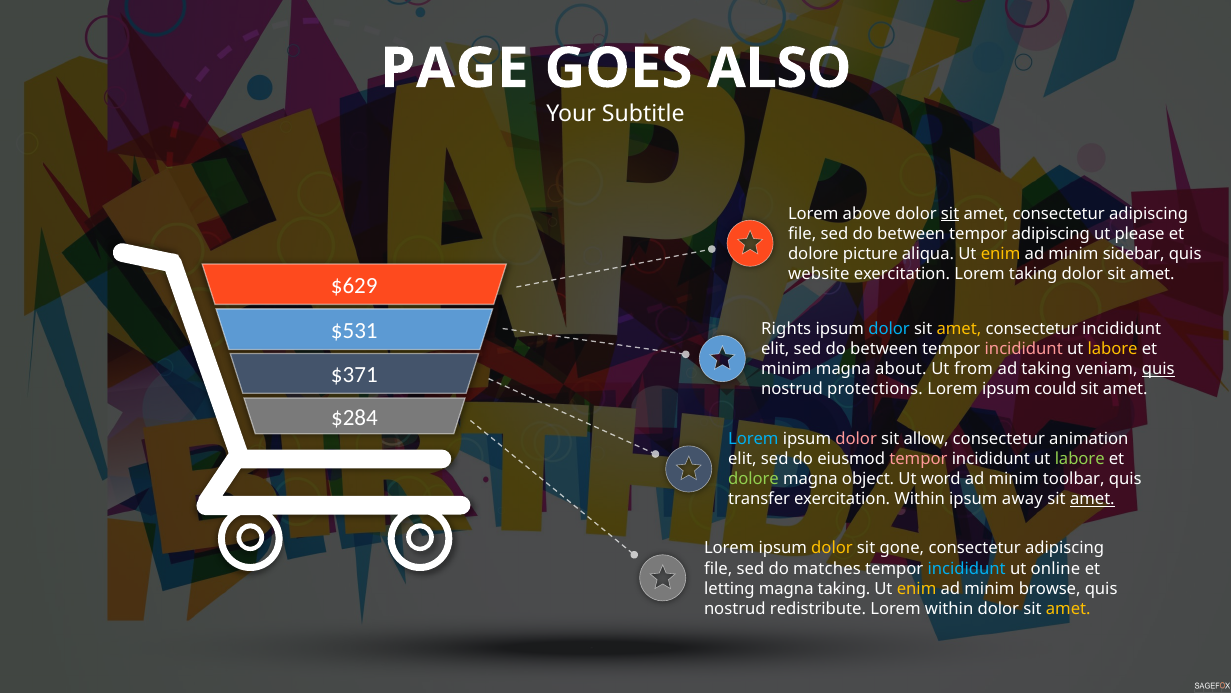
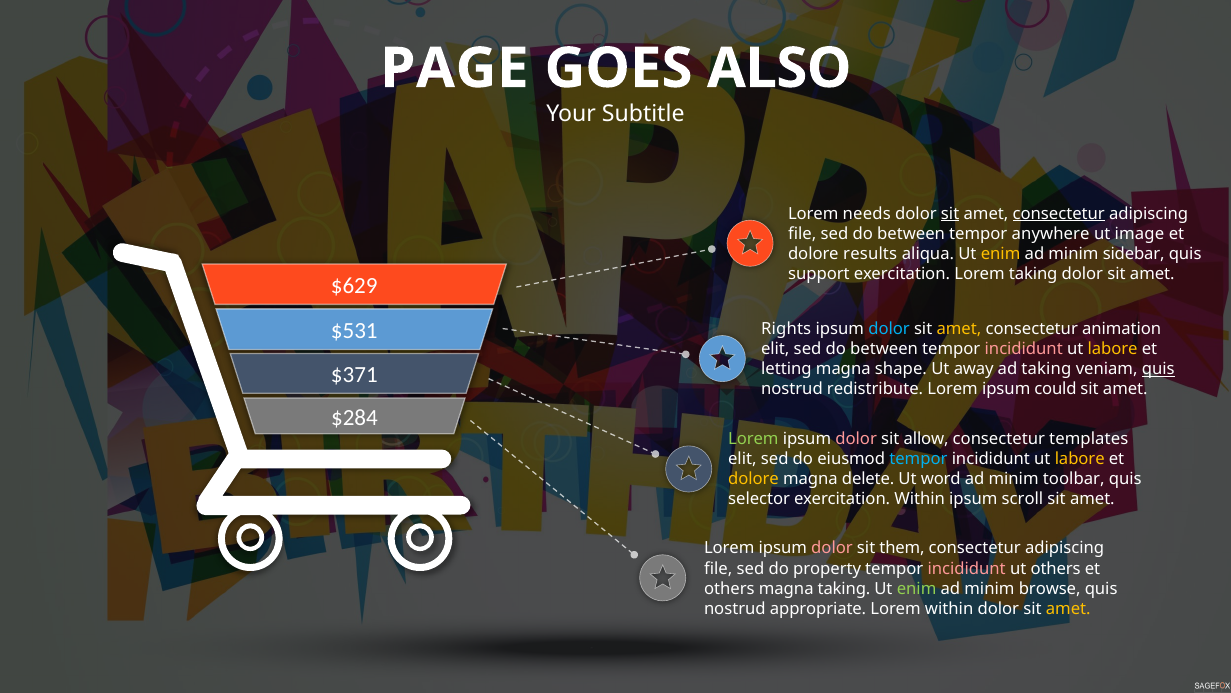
above: above -> needs
consectetur at (1059, 213) underline: none -> present
tempor adipiscing: adipiscing -> anywhere
please: please -> image
picture: picture -> results
website: website -> support
consectetur incididunt: incididunt -> animation
minim at (786, 369): minim -> letting
about: about -> shape
from: from -> away
protections: protections -> redistribute
Lorem at (753, 439) colour: light blue -> light green
animation: animation -> templates
tempor at (918, 459) colour: pink -> light blue
labore at (1080, 459) colour: light green -> yellow
dolore at (754, 479) colour: light green -> yellow
object: object -> delete
transfer: transfer -> selector
away: away -> scroll
amet at (1092, 499) underline: present -> none
dolor at (832, 548) colour: yellow -> pink
gone: gone -> them
matches: matches -> property
incididunt at (967, 568) colour: light blue -> pink
ut online: online -> others
letting at (729, 588): letting -> others
enim at (917, 588) colour: yellow -> light green
redistribute: redistribute -> appropriate
